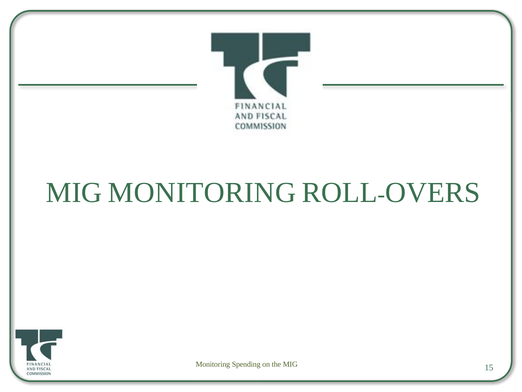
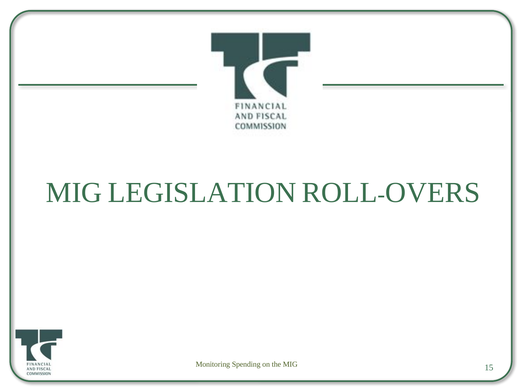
MIG MONITORING: MONITORING -> LEGISLATION
